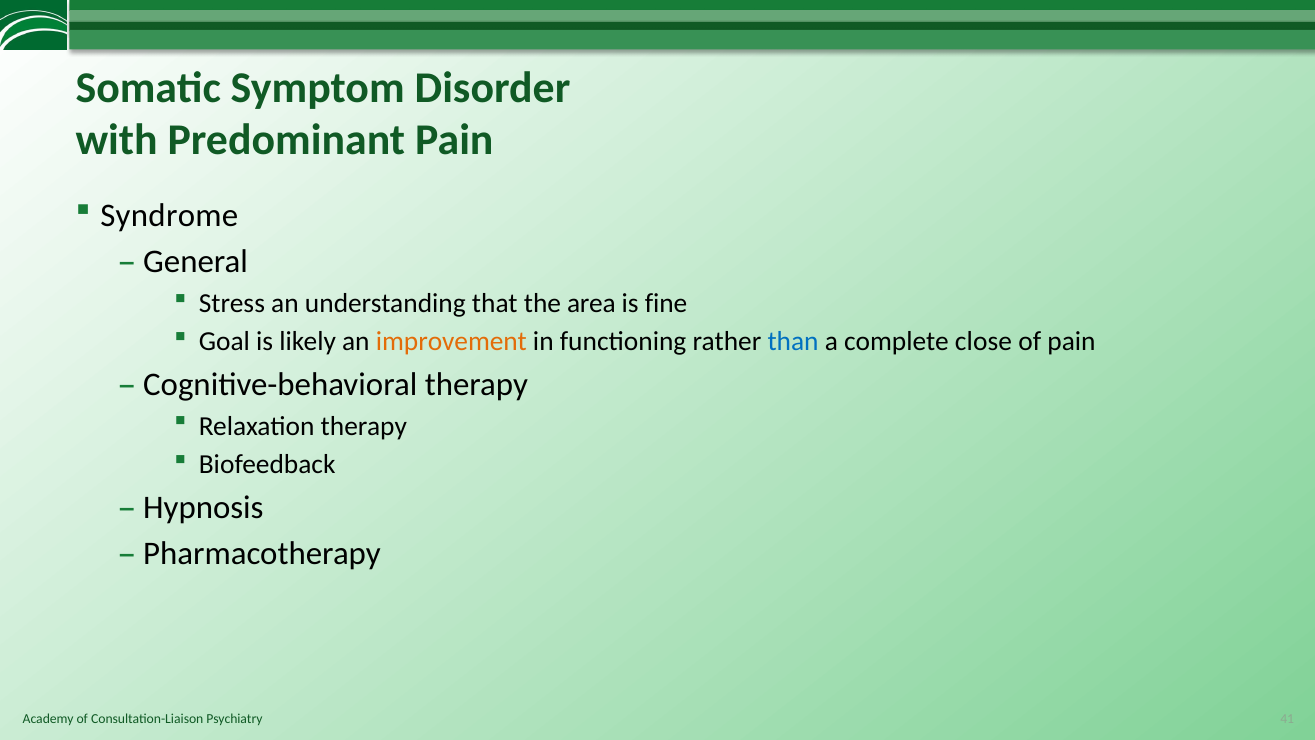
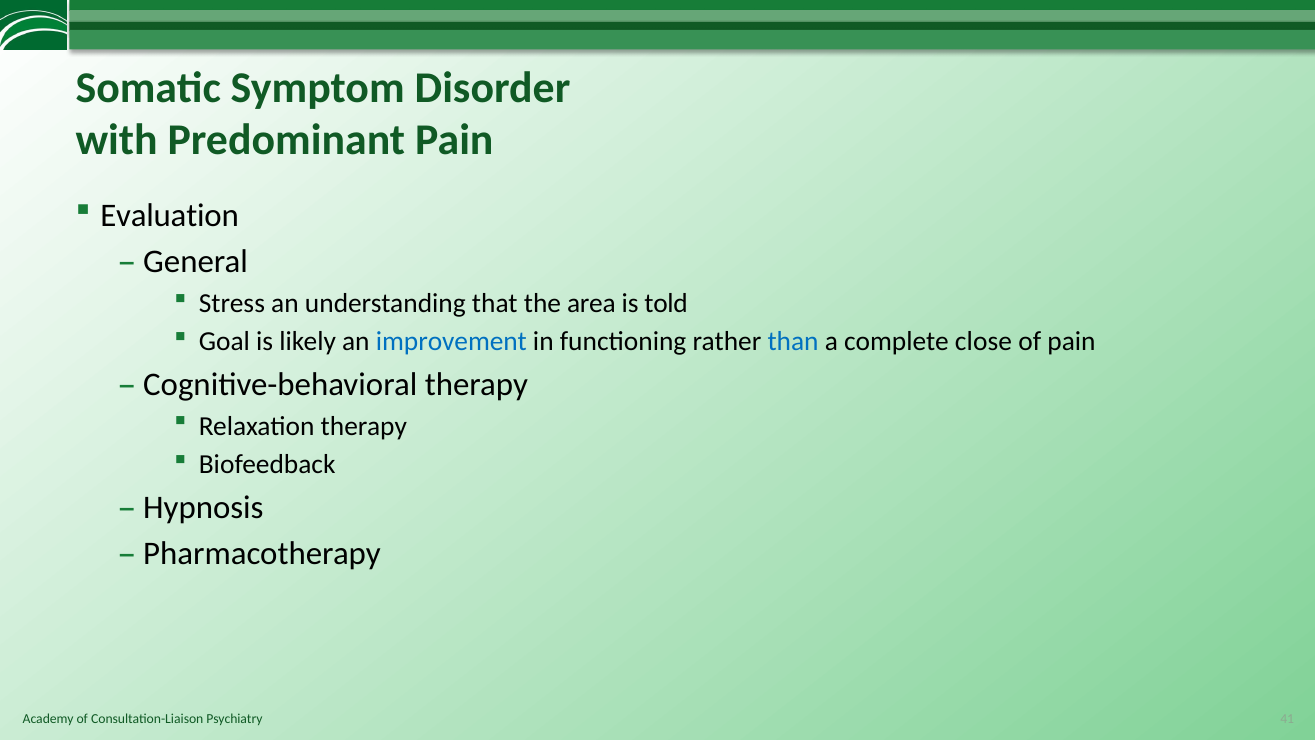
Syndrome: Syndrome -> Evaluation
fine: fine -> told
improvement colour: orange -> blue
